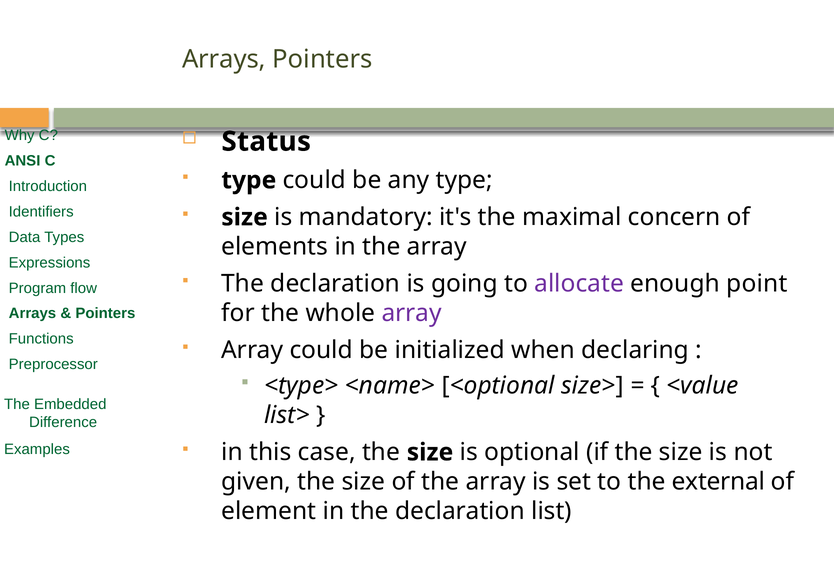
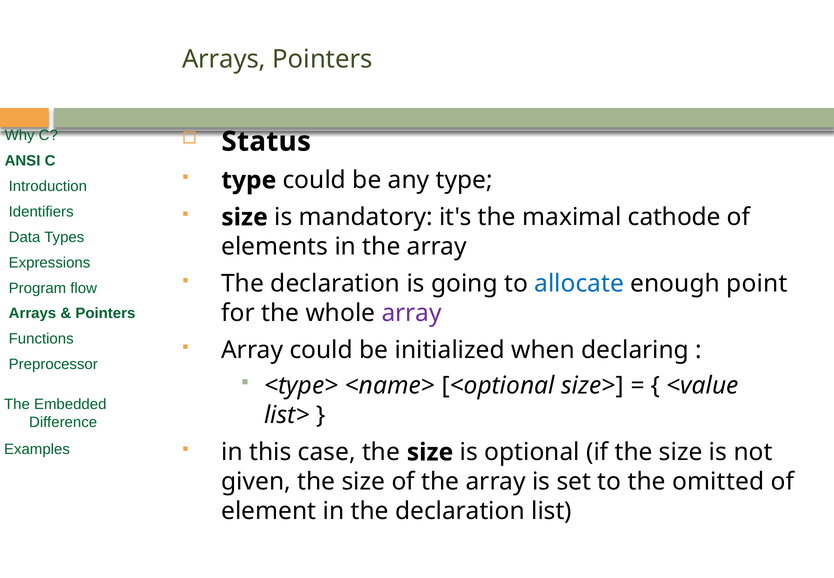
concern: concern -> cathode
allocate colour: purple -> blue
external: external -> omitted
